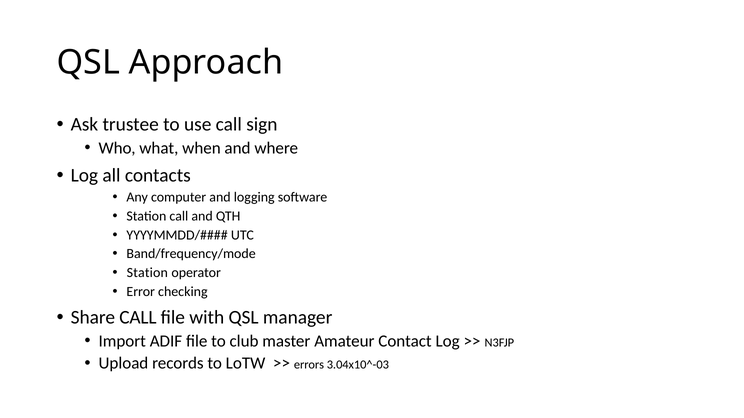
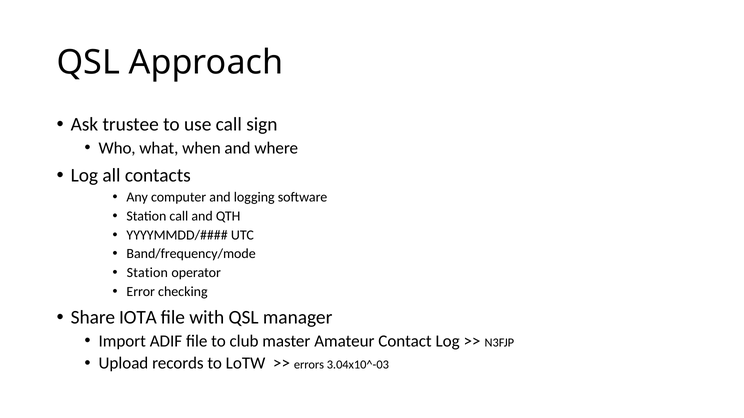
Share CALL: CALL -> IOTA
